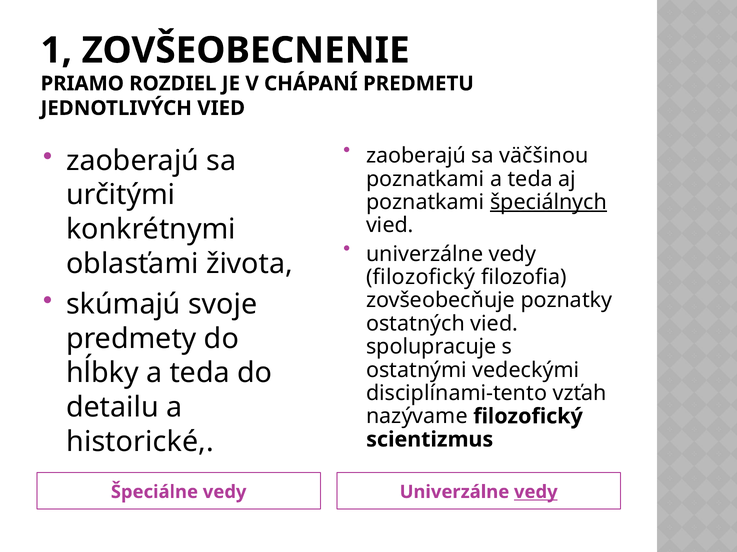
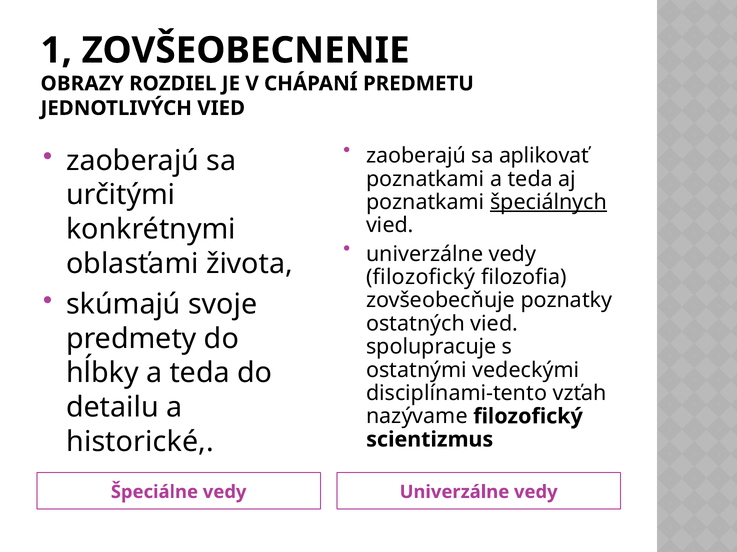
PRIAMO: PRIAMO -> OBRAZY
väčšinou: väčšinou -> aplikovať
vedy at (536, 493) underline: present -> none
